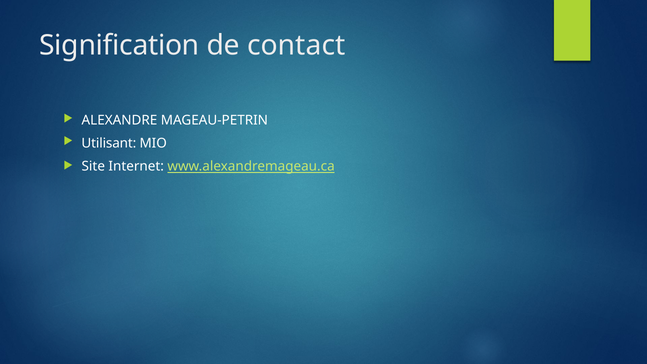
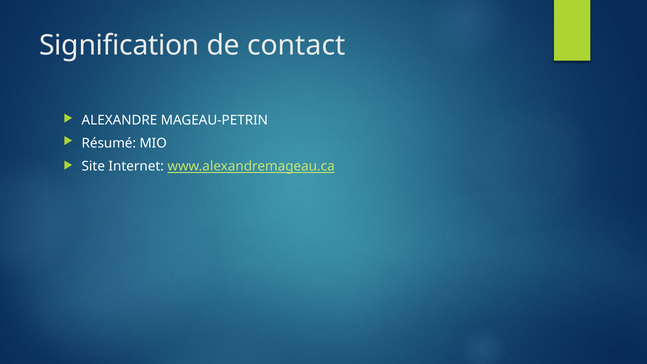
Utilisant: Utilisant -> Résumé
